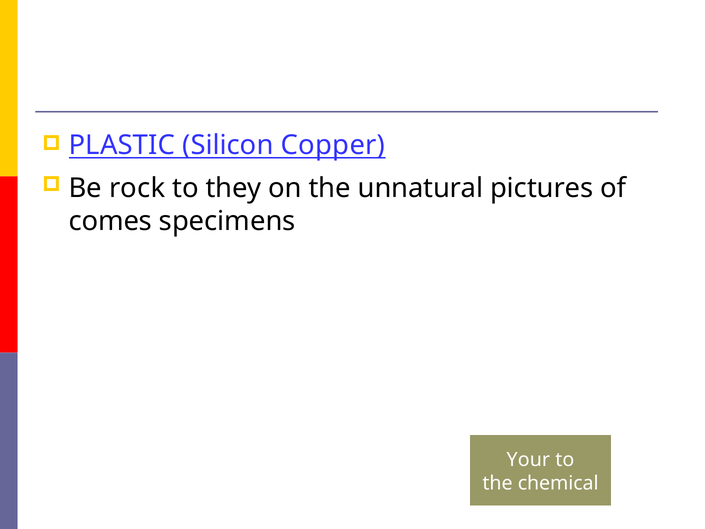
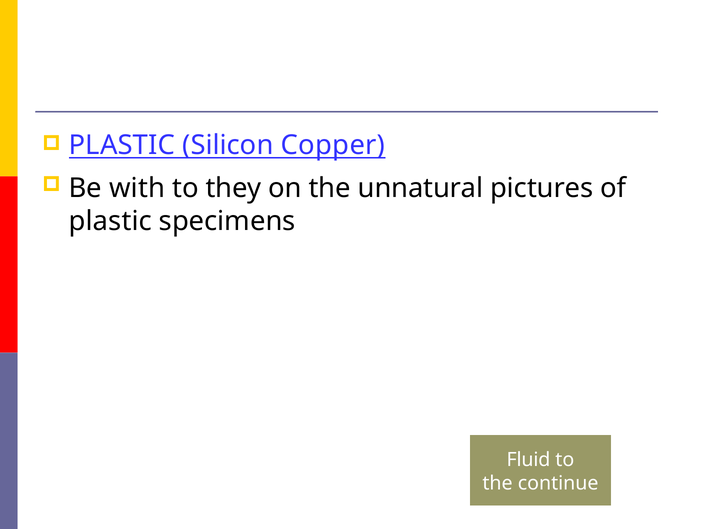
rock: rock -> with
comes at (110, 221): comes -> plastic
Your: Your -> Fluid
chemical: chemical -> continue
